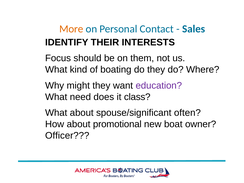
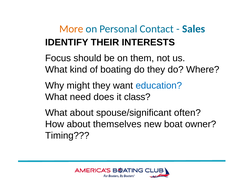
education colour: purple -> blue
promotional: promotional -> themselves
Officer: Officer -> Timing
